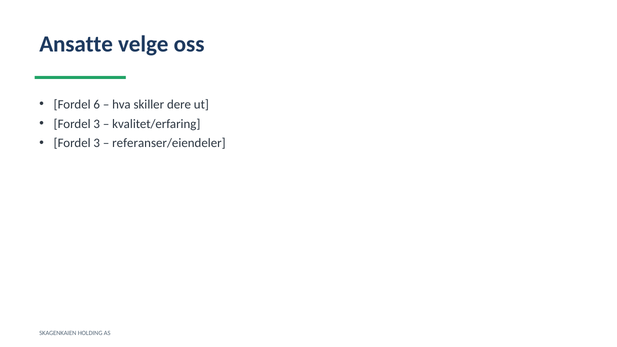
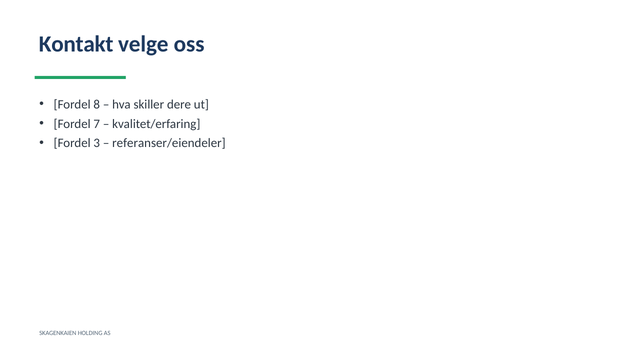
Ansatte: Ansatte -> Kontakt
6: 6 -> 8
3 at (97, 124): 3 -> 7
